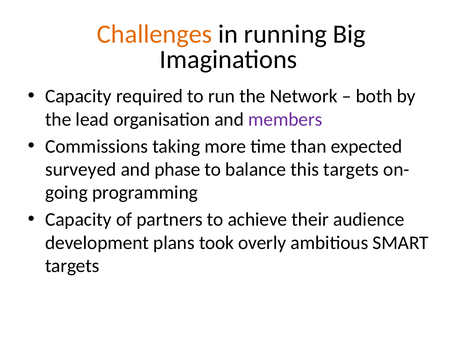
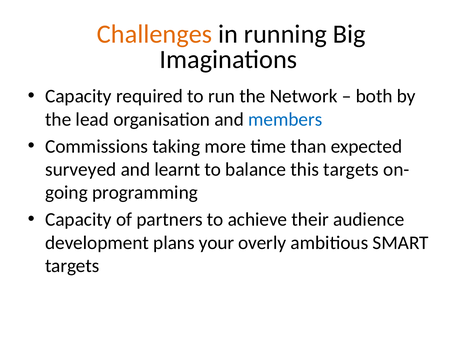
members colour: purple -> blue
phase: phase -> learnt
took: took -> your
